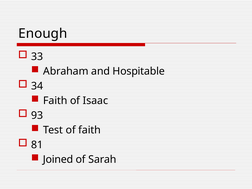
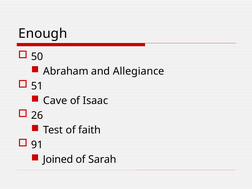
33: 33 -> 50
Hospitable: Hospitable -> Allegiance
34: 34 -> 51
Faith at (55, 101): Faith -> Cave
93: 93 -> 26
81: 81 -> 91
